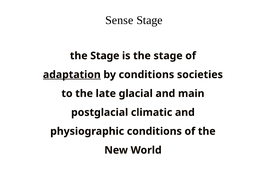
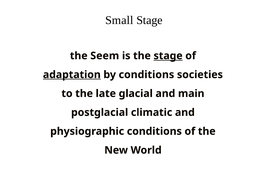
Sense: Sense -> Small
Stage at (105, 56): Stage -> Seem
stage at (168, 56) underline: none -> present
